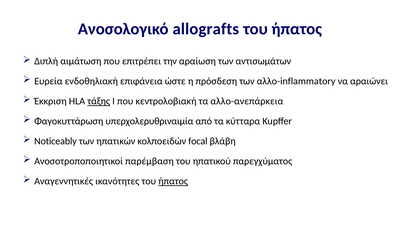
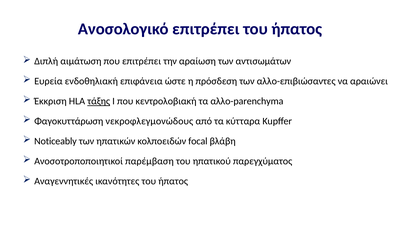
Ανοσολογικό allografts: allografts -> επιτρέπει
αλλο-inflammatory: αλλο-inflammatory -> αλλο-επιβιώσαντες
αλλο-ανεπάρκεια: αλλο-ανεπάρκεια -> αλλο-parenchyma
υπερχολερυθριναιμία: υπερχολερυθριναιμία -> νεκροφλεγμονώδους
ήπατος at (173, 181) underline: present -> none
